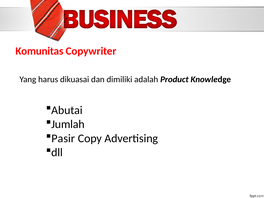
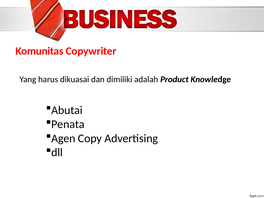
Jumlah: Jumlah -> Penata
Pasir: Pasir -> Agen
